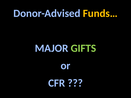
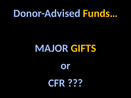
GIFTS colour: light green -> yellow
